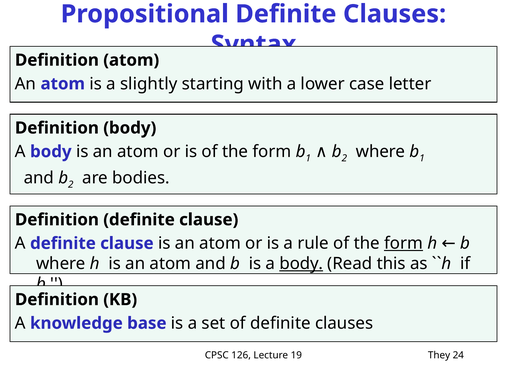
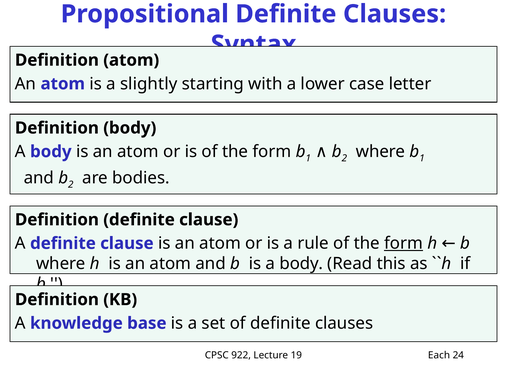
body at (301, 264) underline: present -> none
126: 126 -> 922
They: They -> Each
